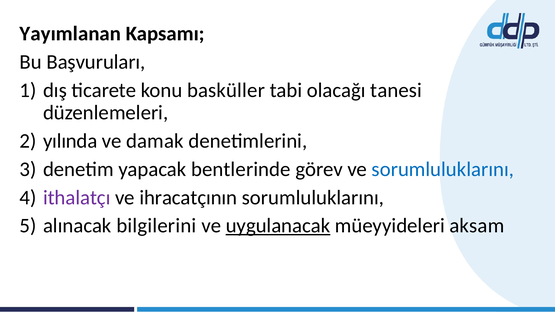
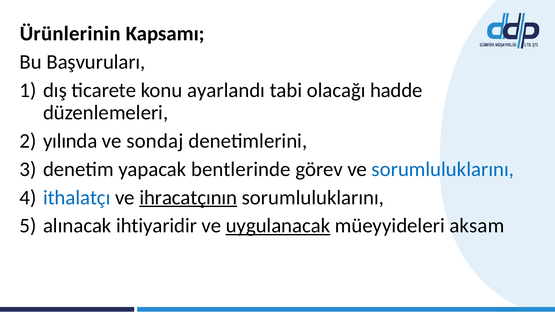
Yayımlanan: Yayımlanan -> Ürünlerinin
basküller: basküller -> ayarlandı
tanesi: tanesi -> hadde
damak: damak -> sondaj
ithalatçı colour: purple -> blue
ihracatçının underline: none -> present
bilgilerini: bilgilerini -> ihtiyaridir
